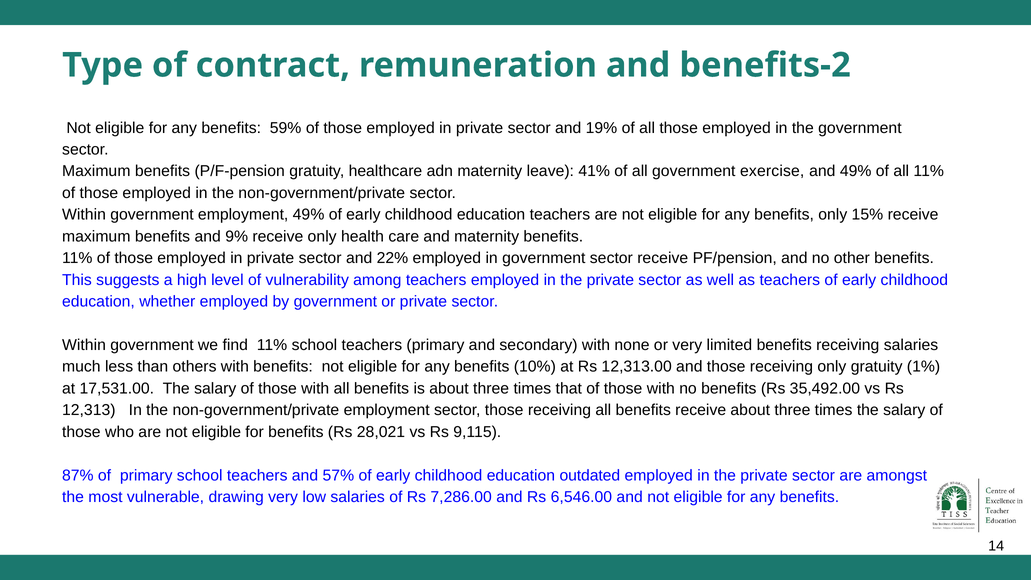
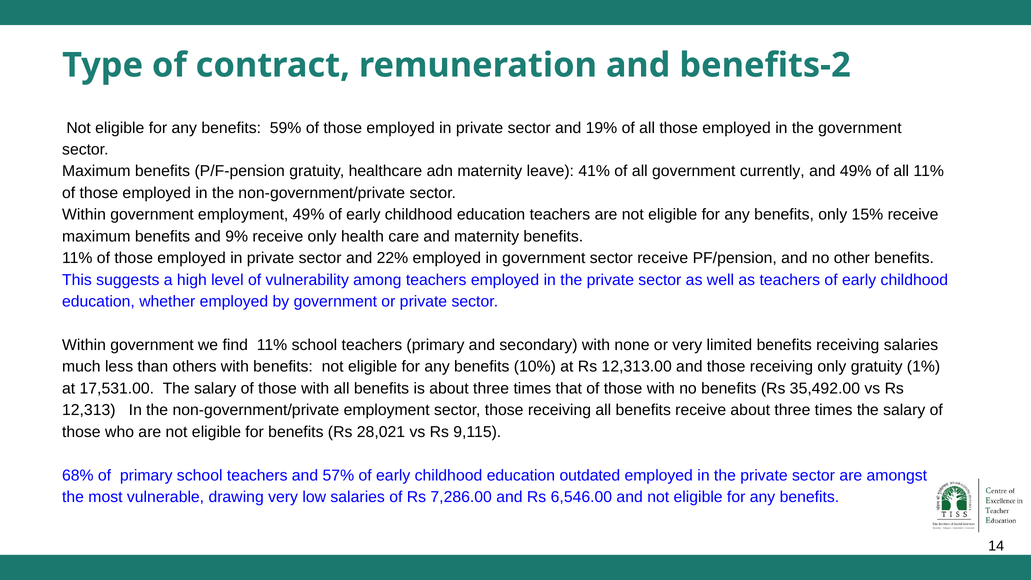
exercise: exercise -> currently
87%: 87% -> 68%
